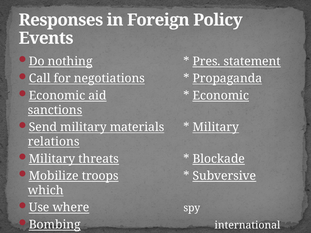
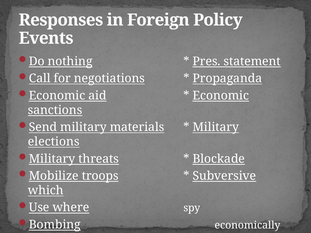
relations: relations -> elections
international: international -> economically
